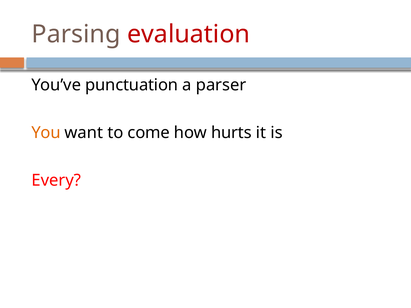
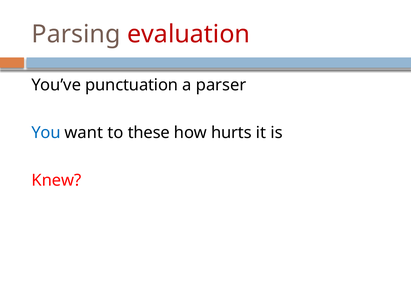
You colour: orange -> blue
come: come -> these
Every: Every -> Knew
